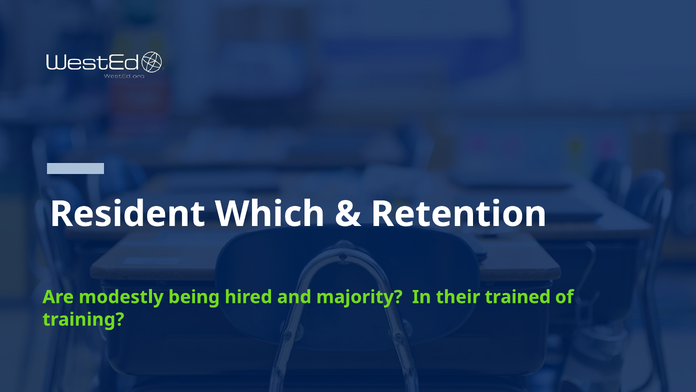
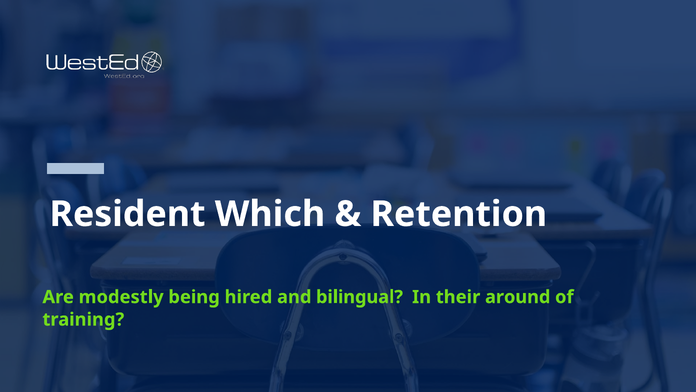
majority: majority -> bilingual
trained: trained -> around
